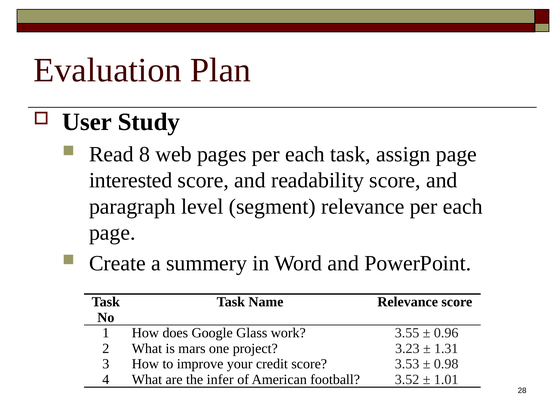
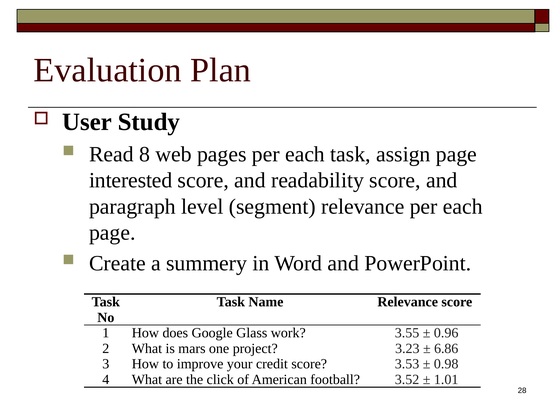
1.31: 1.31 -> 6.86
infer: infer -> click
